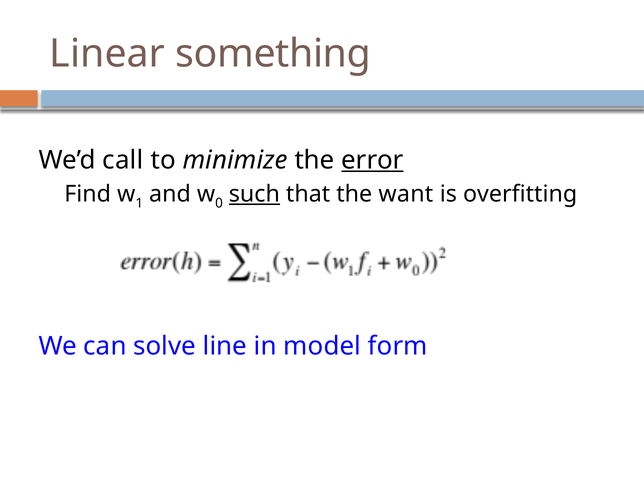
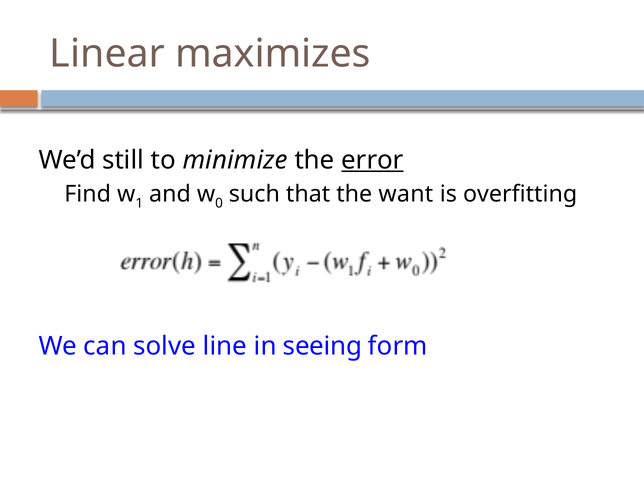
something: something -> maximizes
call: call -> still
such underline: present -> none
model: model -> seeing
